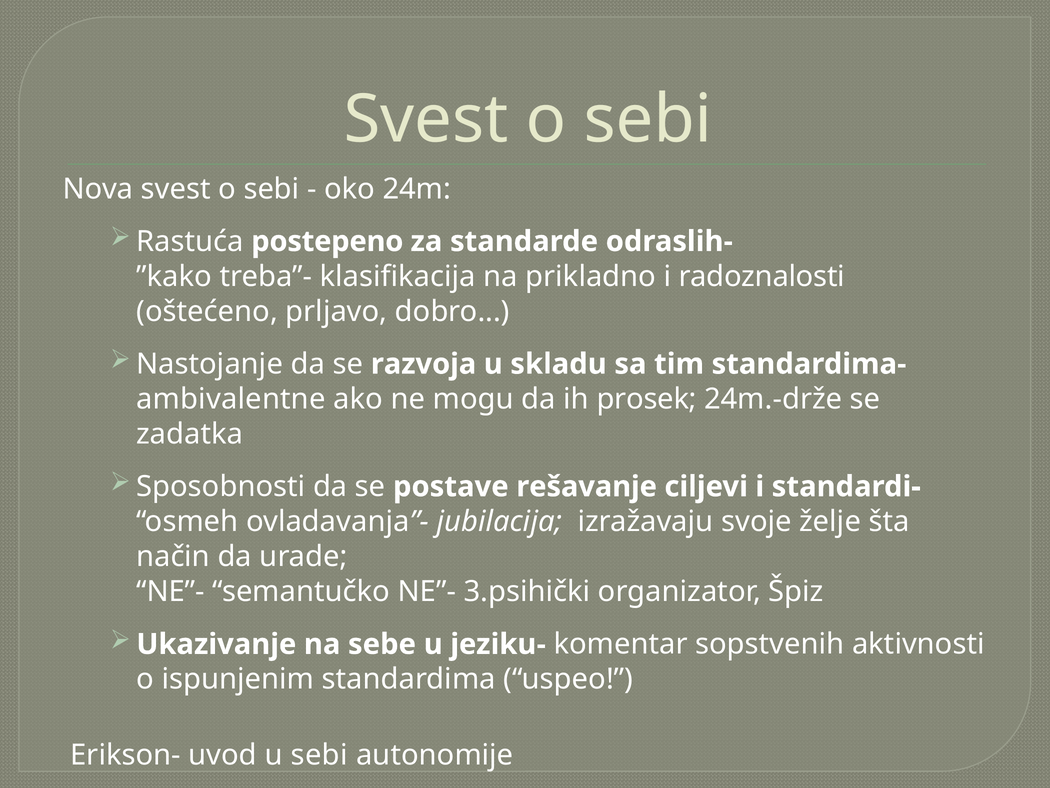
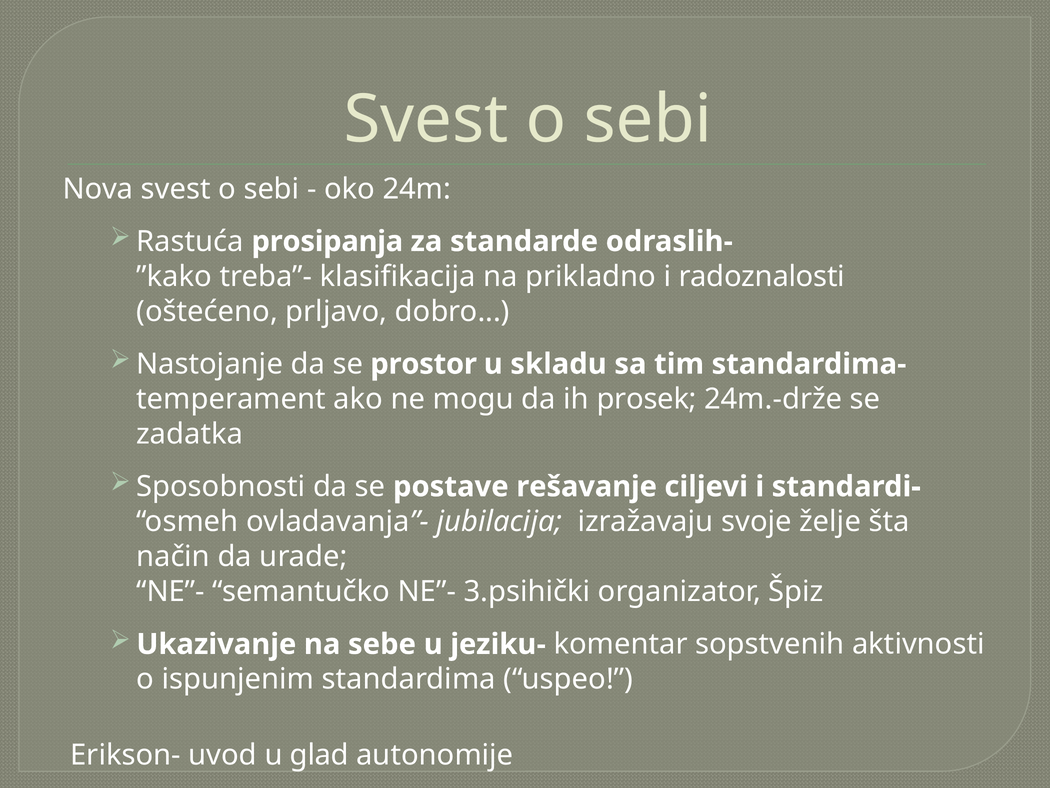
postepeno: postepeno -> prosipanja
razvoja: razvoja -> prostor
ambivalentne: ambivalentne -> temperament
u sebi: sebi -> glad
